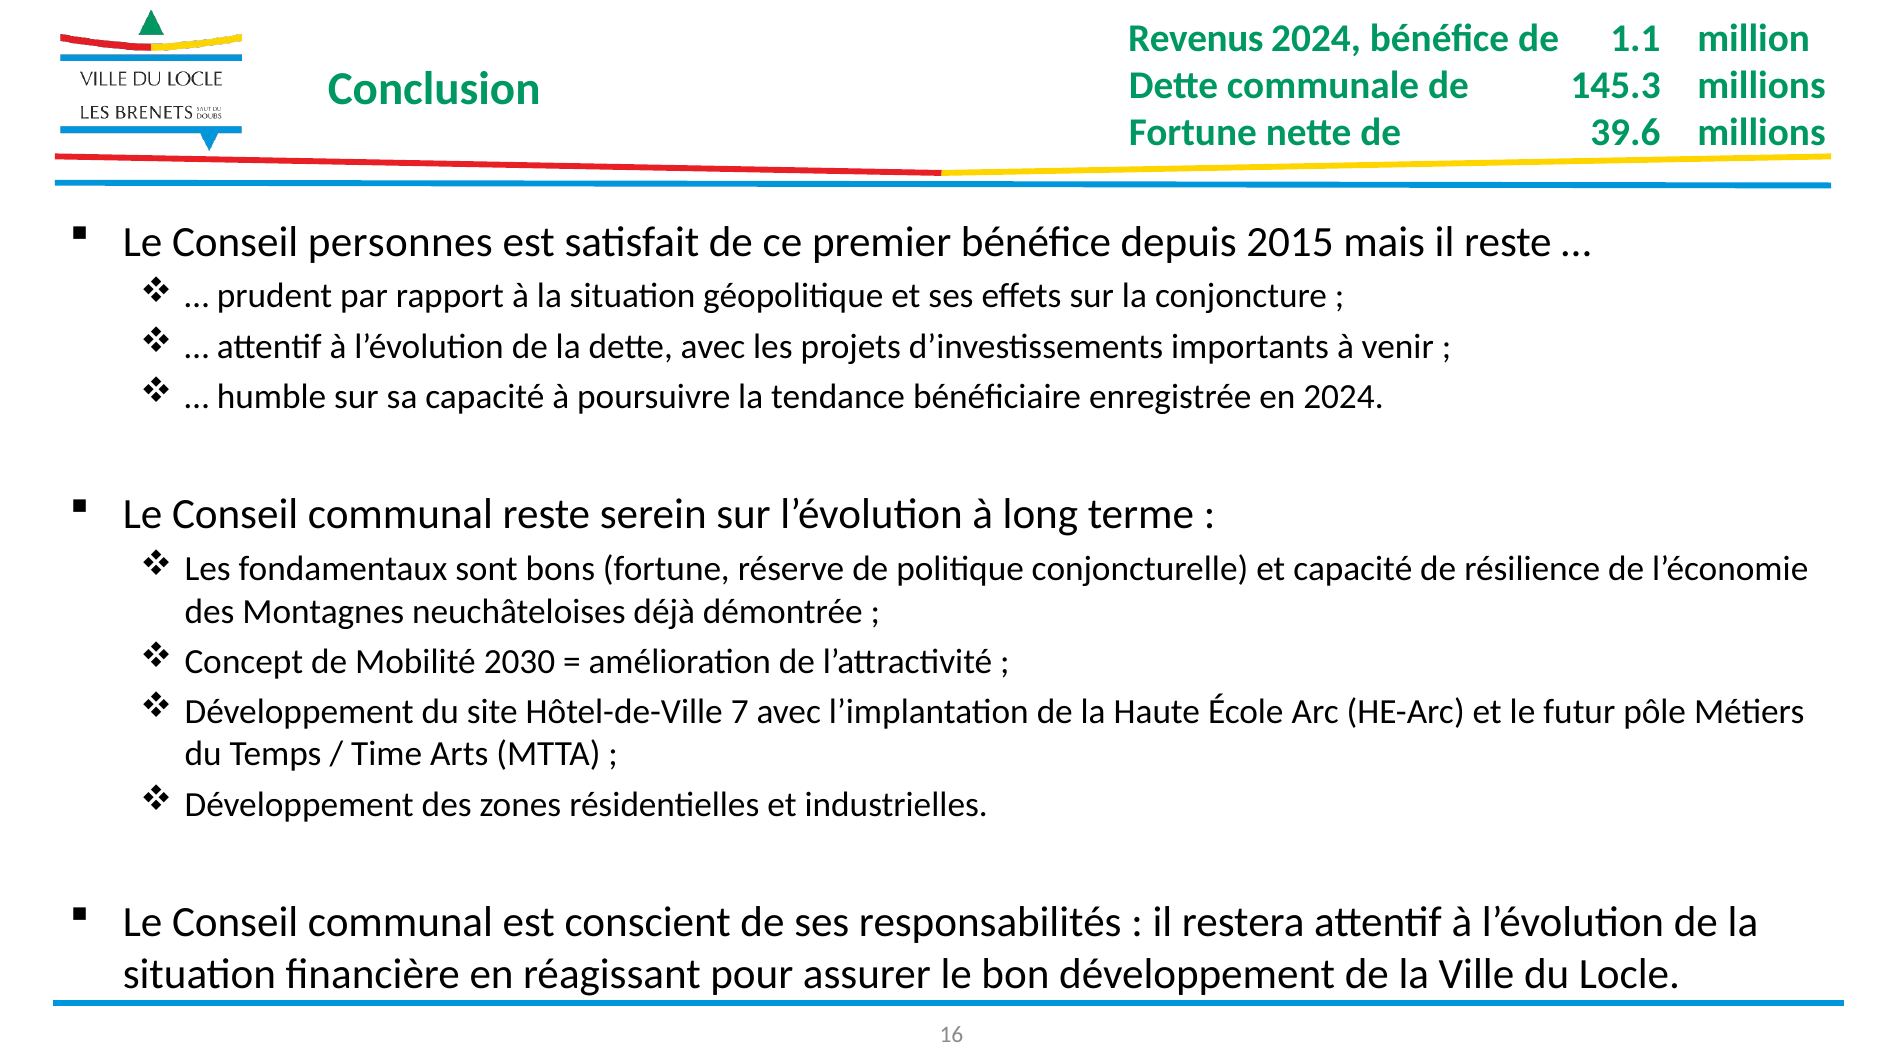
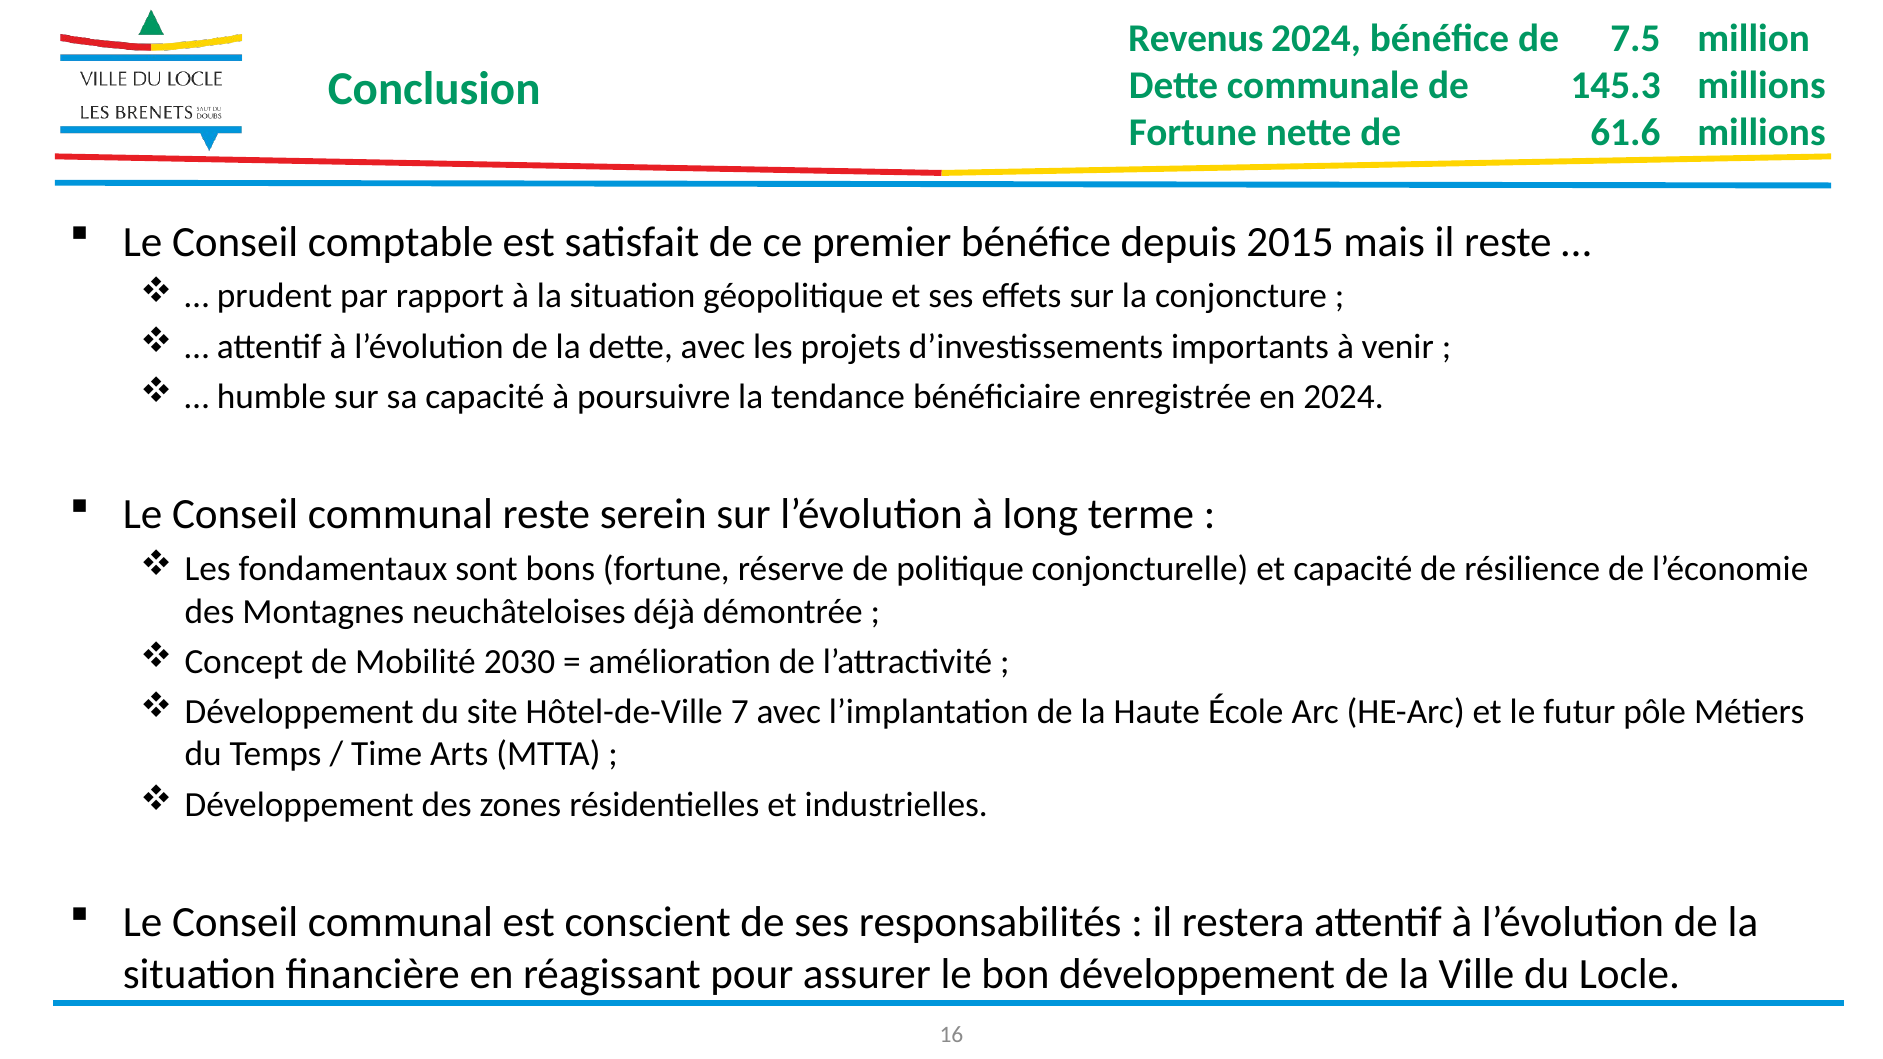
1.1: 1.1 -> 7.5
39.6: 39.6 -> 61.6
personnes: personnes -> comptable
